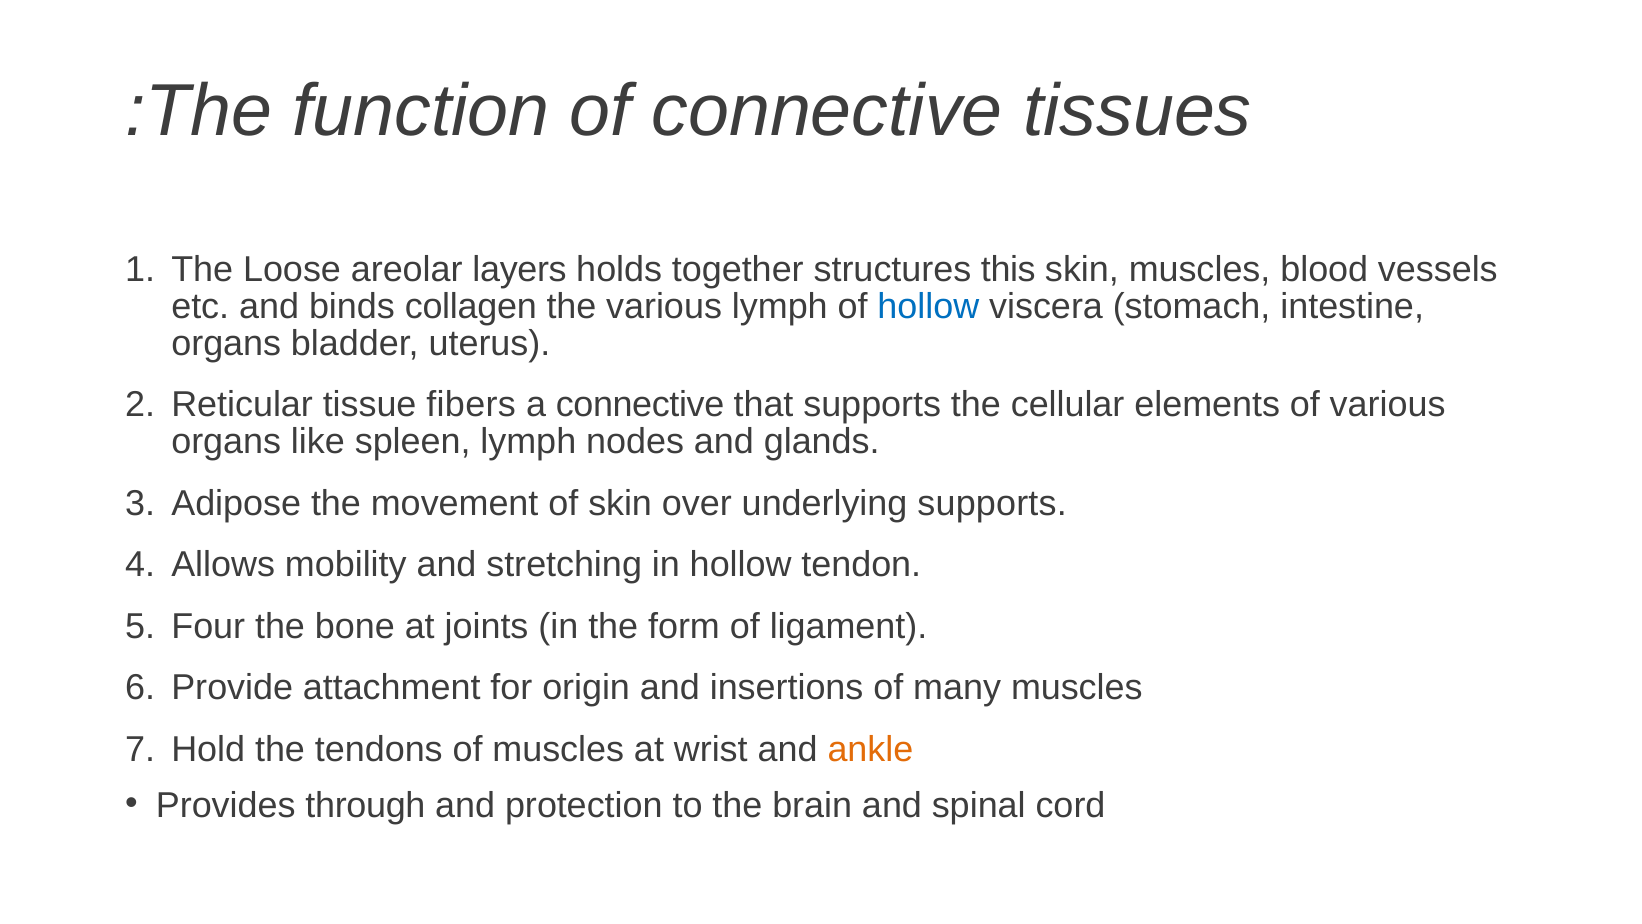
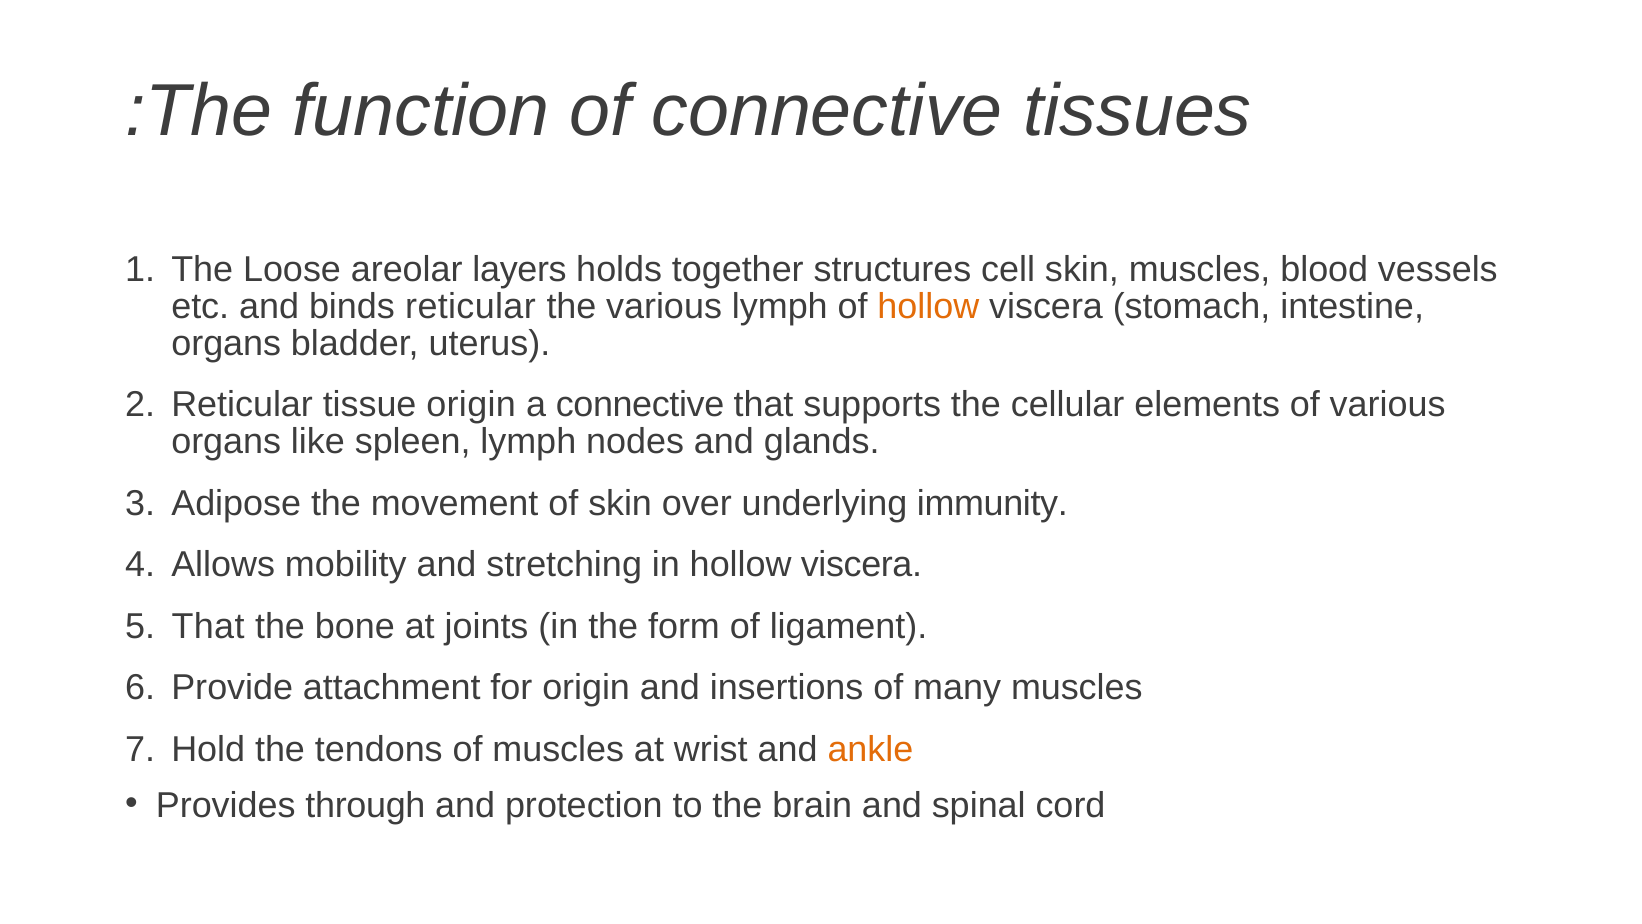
this: this -> cell
binds collagen: collagen -> reticular
hollow at (928, 307) colour: blue -> orange
tissue fibers: fibers -> origin
underlying supports: supports -> immunity
in hollow tendon: tendon -> viscera
Four at (208, 626): Four -> That
